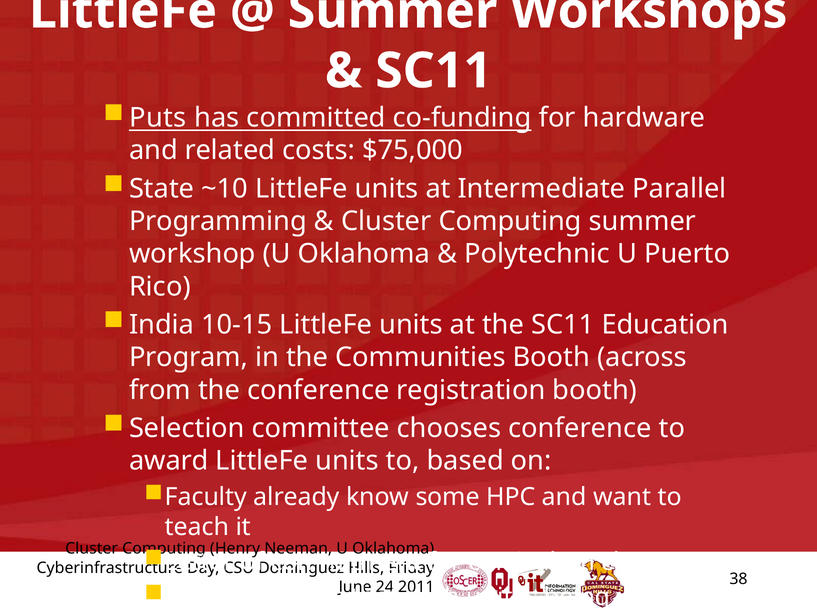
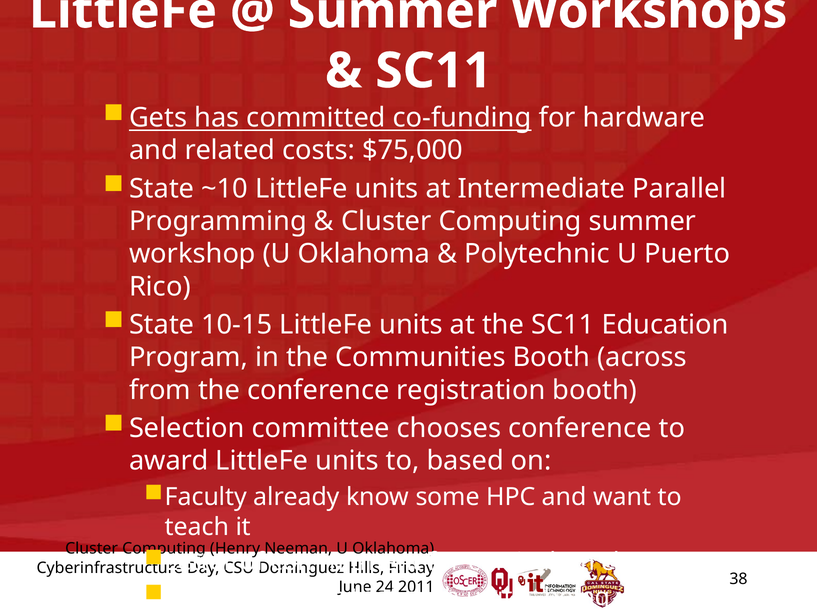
Puts: Puts -> Gets
India at (162, 325): India -> State
